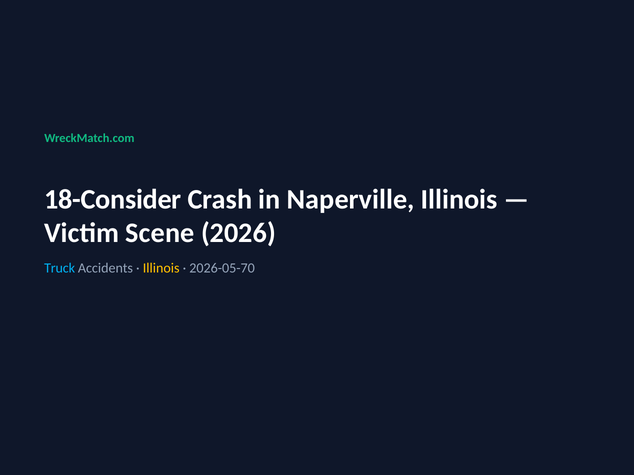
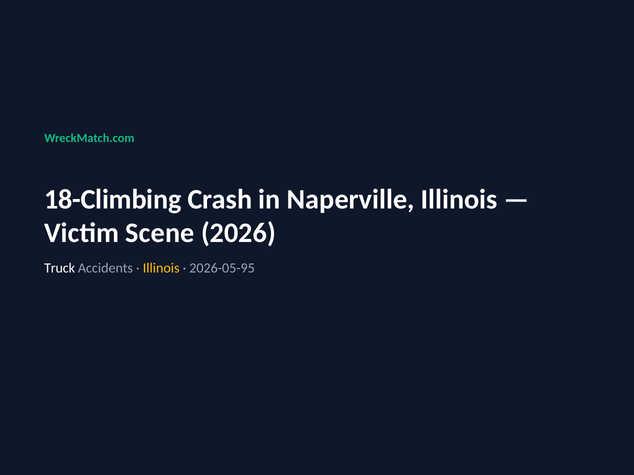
18-Consider: 18-Consider -> 18-Climbing
Truck colour: light blue -> white
2026-05-70: 2026-05-70 -> 2026-05-95
